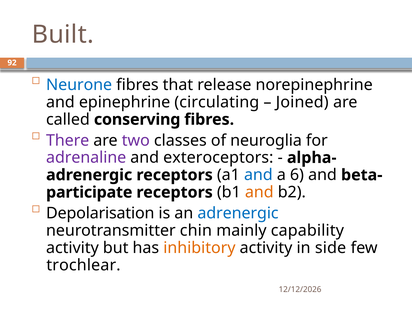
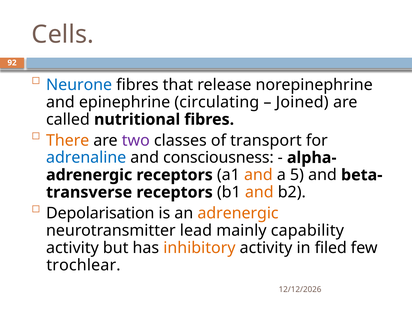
Built: Built -> Cells
conserving: conserving -> nutritional
There colour: purple -> orange
neuroglia: neuroglia -> transport
adrenaline colour: purple -> blue
exteroceptors: exteroceptors -> consciousness
and at (258, 175) colour: blue -> orange
6: 6 -> 5
participate: participate -> transverse
adrenergic at (238, 213) colour: blue -> orange
chin: chin -> lead
side: side -> filed
